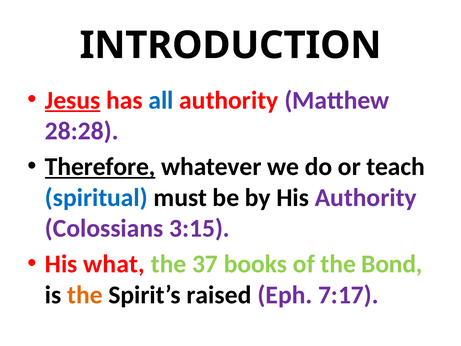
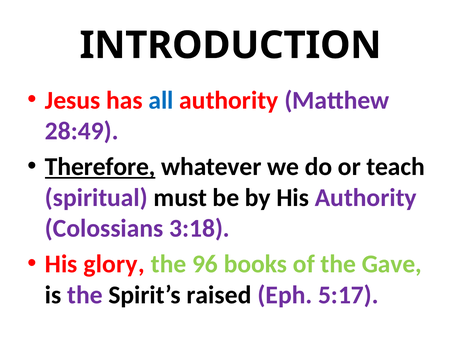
Jesus underline: present -> none
28:28: 28:28 -> 28:49
spiritual colour: blue -> purple
3:15: 3:15 -> 3:18
what: what -> glory
37: 37 -> 96
Bond: Bond -> Gave
the at (85, 295) colour: orange -> purple
7:17: 7:17 -> 5:17
